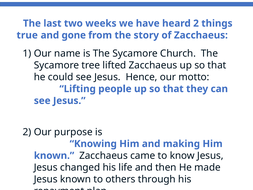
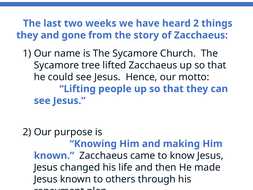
true at (27, 35): true -> they
